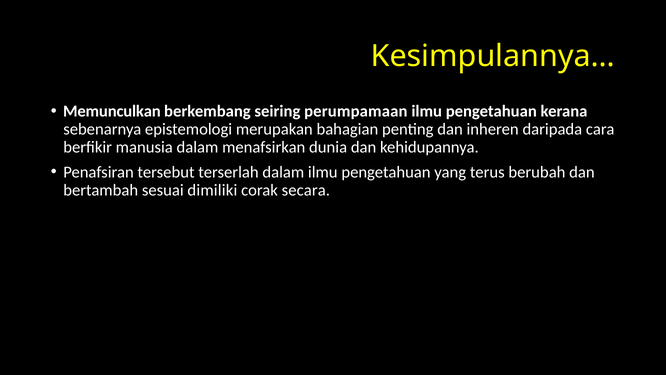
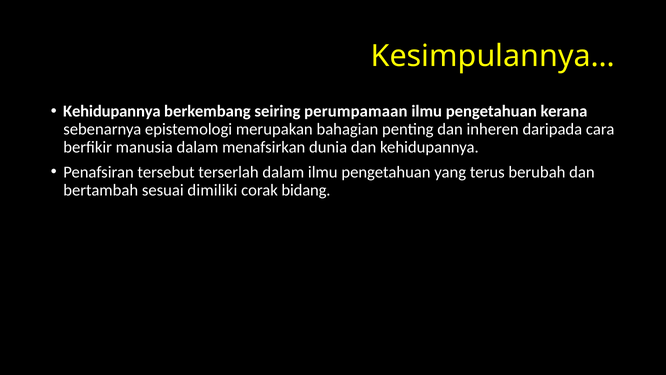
Memunculkan at (112, 111): Memunculkan -> Kehidupannya
secara: secara -> bidang
